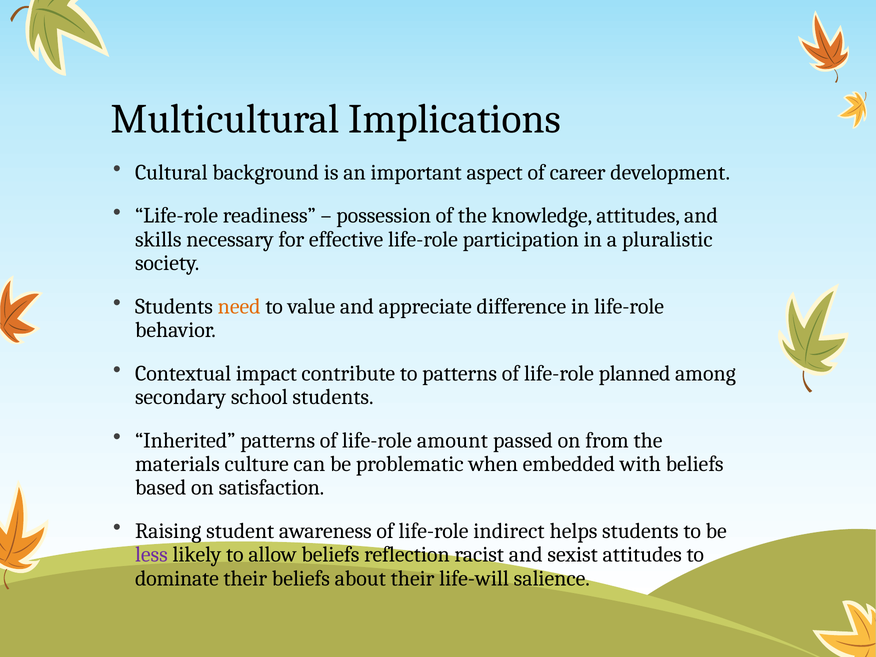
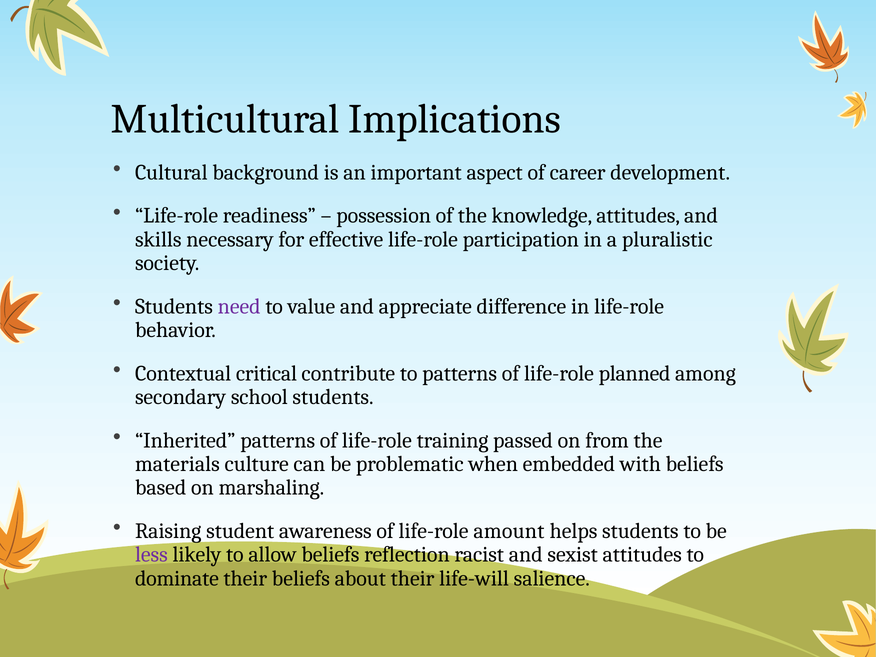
need colour: orange -> purple
impact: impact -> critical
amount: amount -> training
satisfaction: satisfaction -> marshaling
indirect: indirect -> amount
